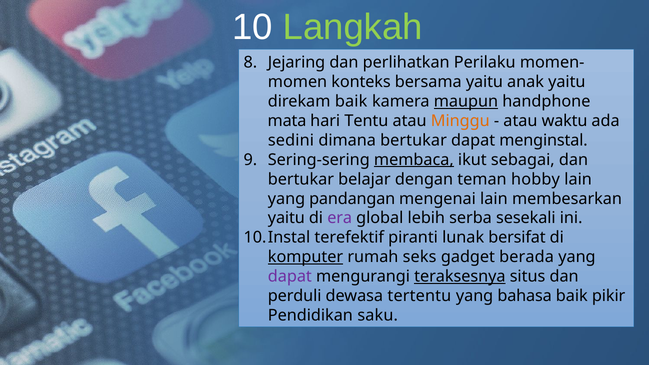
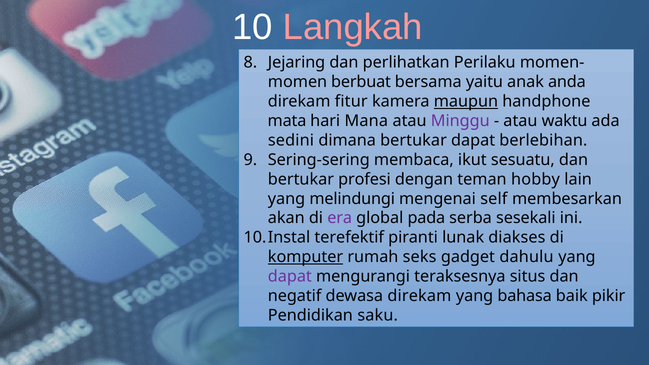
Langkah colour: light green -> pink
konteks: konteks -> berbuat
anak yaitu: yaitu -> anda
direkam baik: baik -> fitur
Tentu: Tentu -> Mana
Minggu colour: orange -> purple
menginstal: menginstal -> berlebihan
membaca underline: present -> none
sebagai: sebagai -> sesuatu
belajar: belajar -> profesi
pandangan: pandangan -> melindungi
mengenai lain: lain -> self
yaitu at (286, 218): yaitu -> akan
lebih: lebih -> pada
bersifat: bersifat -> diakses
berada: berada -> dahulu
teraksesnya underline: present -> none
perduli: perduli -> negatif
dewasa tertentu: tertentu -> direkam
